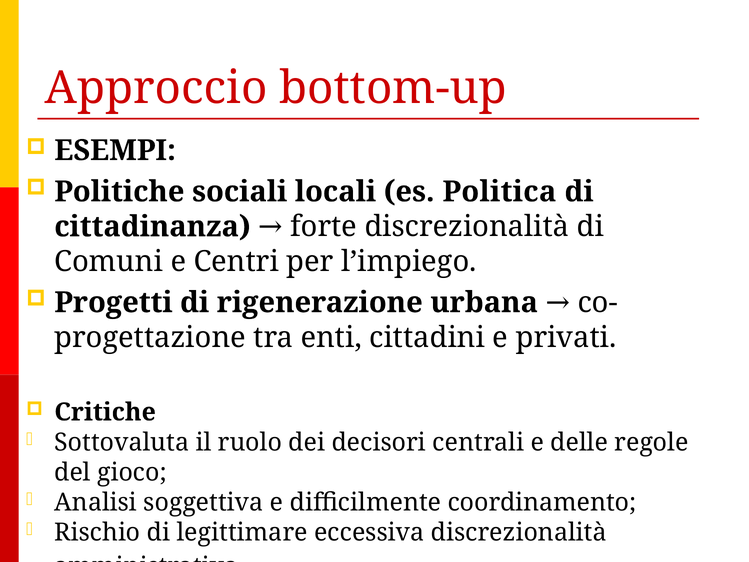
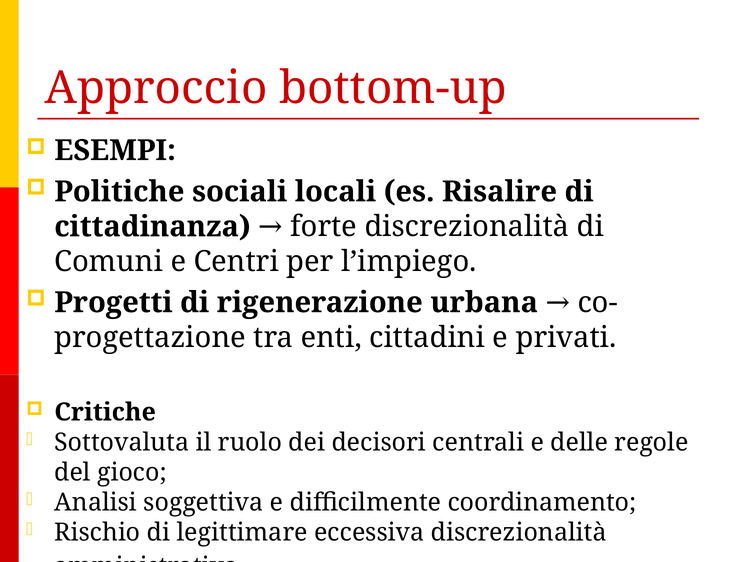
Politica: Politica -> Risalire
